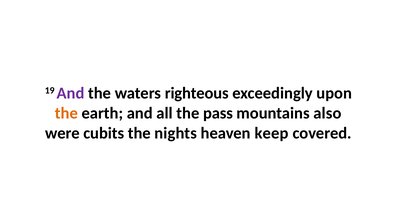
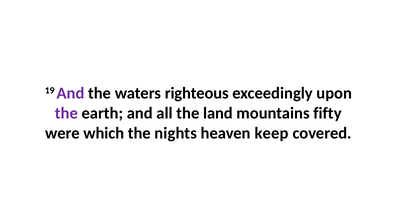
the at (66, 113) colour: orange -> purple
pass: pass -> land
also: also -> fifty
cubits: cubits -> which
